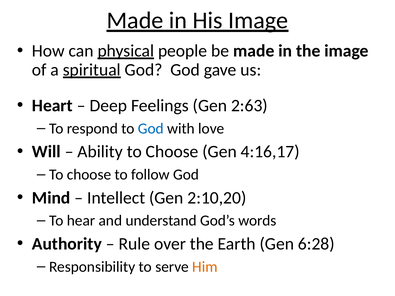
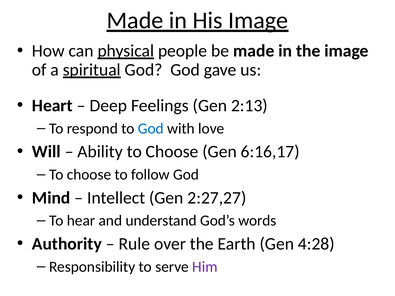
2:63: 2:63 -> 2:13
4:16,17: 4:16,17 -> 6:16,17
2:10,20: 2:10,20 -> 2:27,27
6:28: 6:28 -> 4:28
Him colour: orange -> purple
